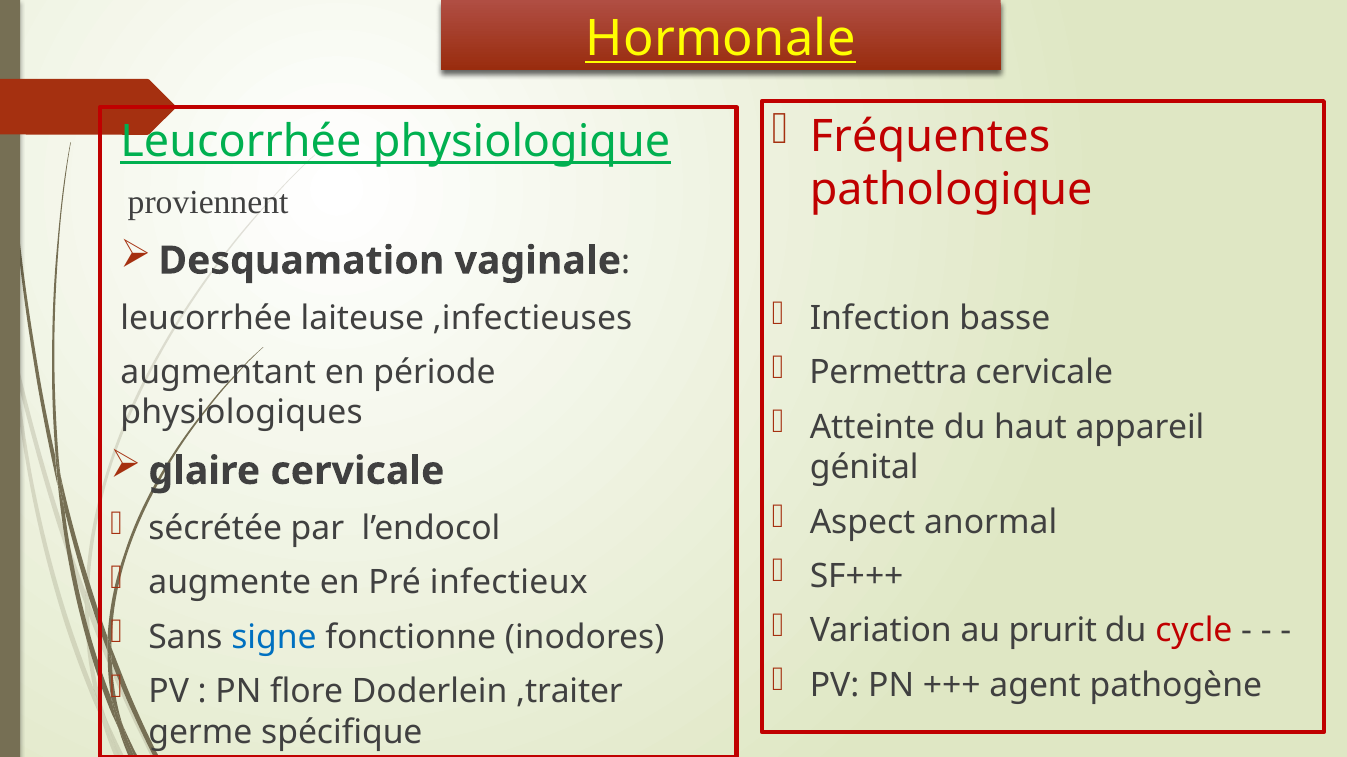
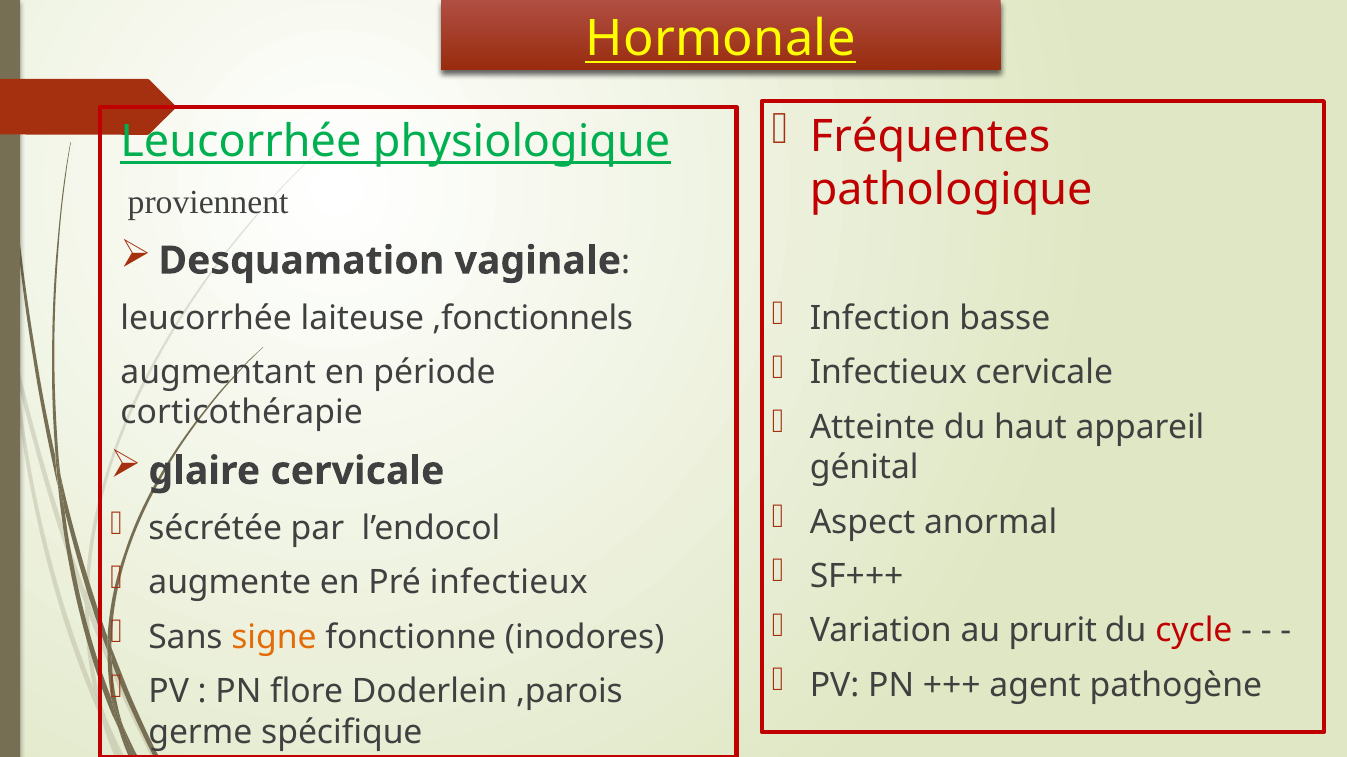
,infectieuses: ,infectieuses -> ,fonctionnels
Permettra at (888, 373): Permettra -> Infectieux
physiologiques: physiologiques -> corticothérapie
signe colour: blue -> orange
,traiter: ,traiter -> ,parois
